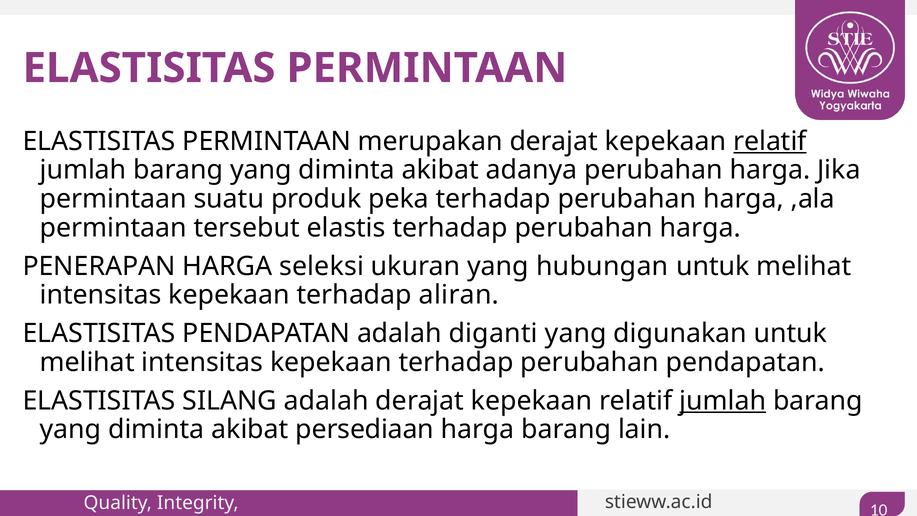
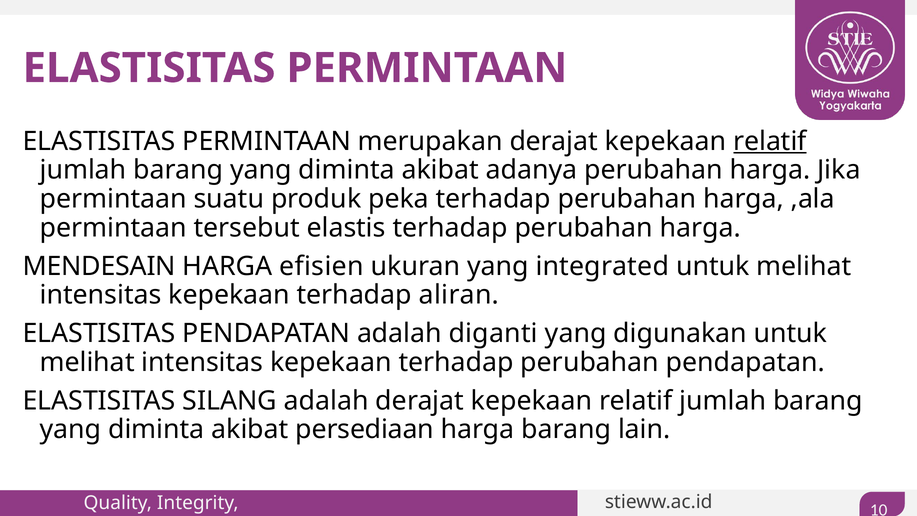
PENERAPAN: PENERAPAN -> MENDESAIN
seleksi: seleksi -> efisien
hubungan: hubungan -> integrated
jumlah at (723, 401) underline: present -> none
